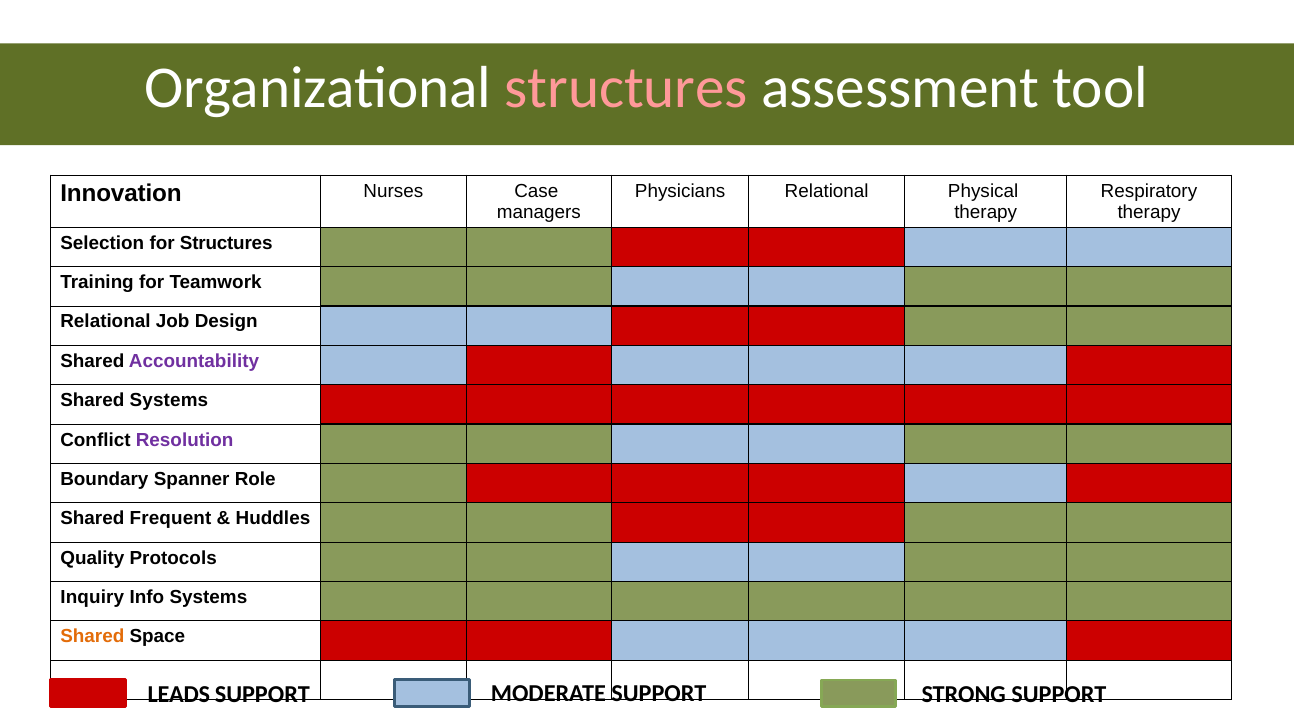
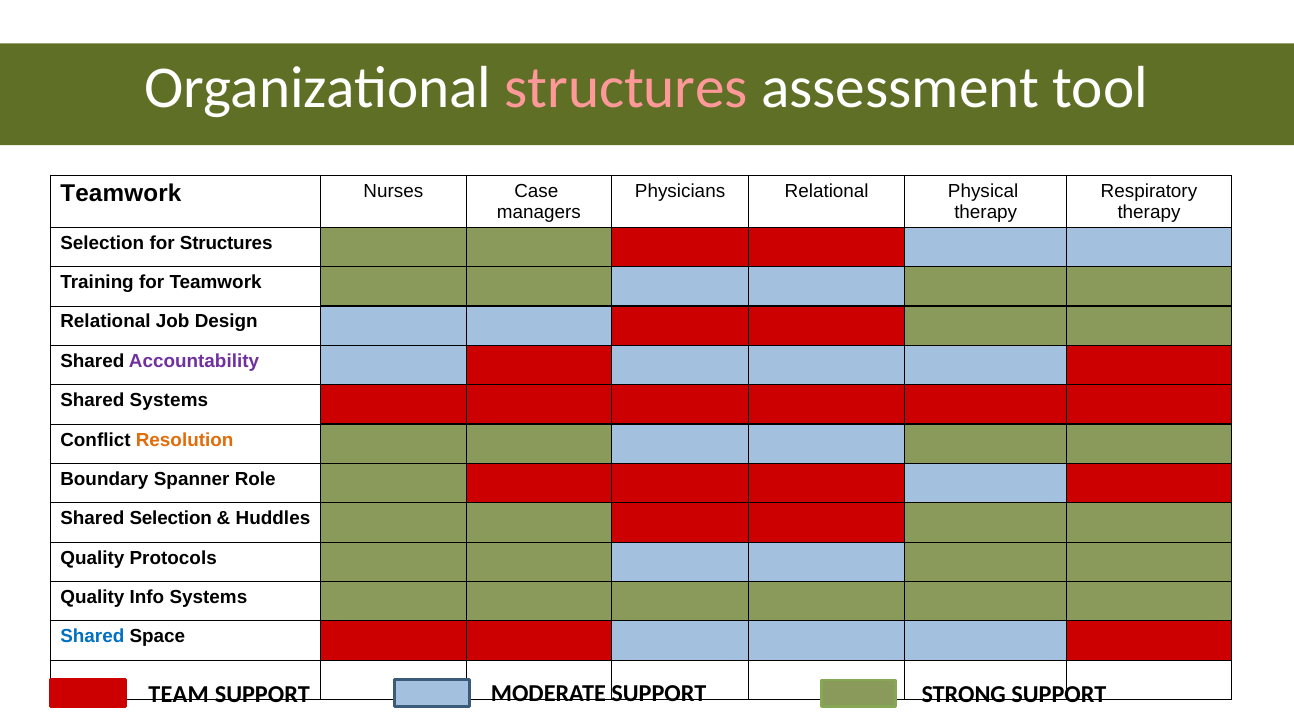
Innovation at (121, 194): Innovation -> Teamwork
Resolution colour: purple -> orange
Shared Frequent: Frequent -> Selection
Inquiry at (92, 597): Inquiry -> Quality
Shared at (92, 637) colour: orange -> blue
LEADS: LEADS -> TEAM
